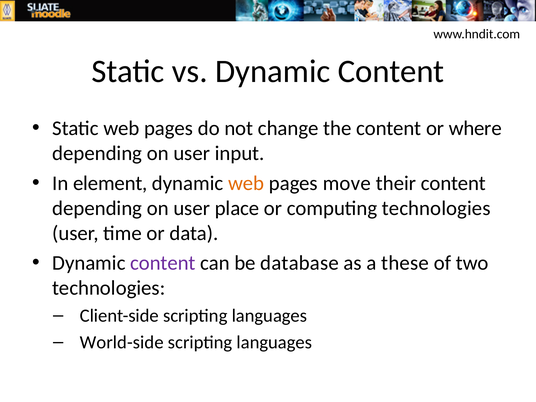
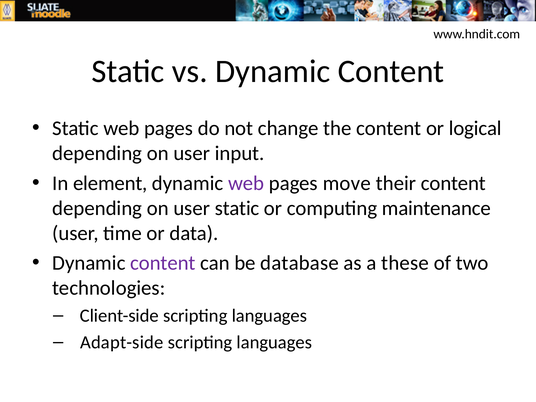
where: where -> logical
web at (246, 183) colour: orange -> purple
user place: place -> static
computing technologies: technologies -> maintenance
World-side: World-side -> Adapt-side
